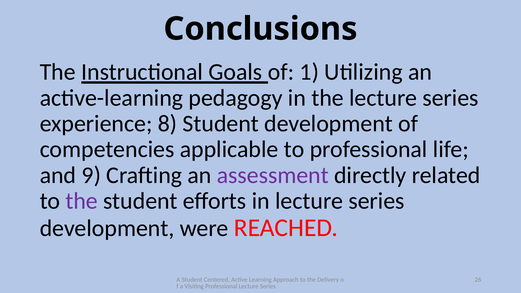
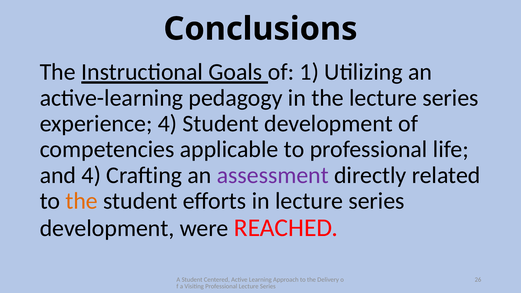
experience 8: 8 -> 4
and 9: 9 -> 4
the at (82, 201) colour: purple -> orange
